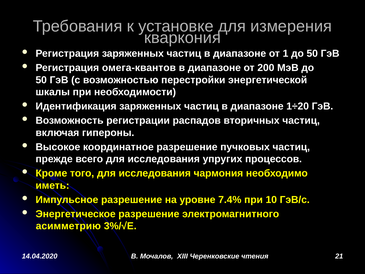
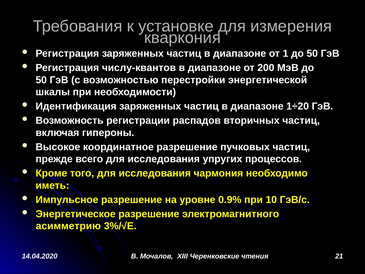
омега-квантов: омега-квантов -> числу-квантов
7.4%: 7.4% -> 0.9%
